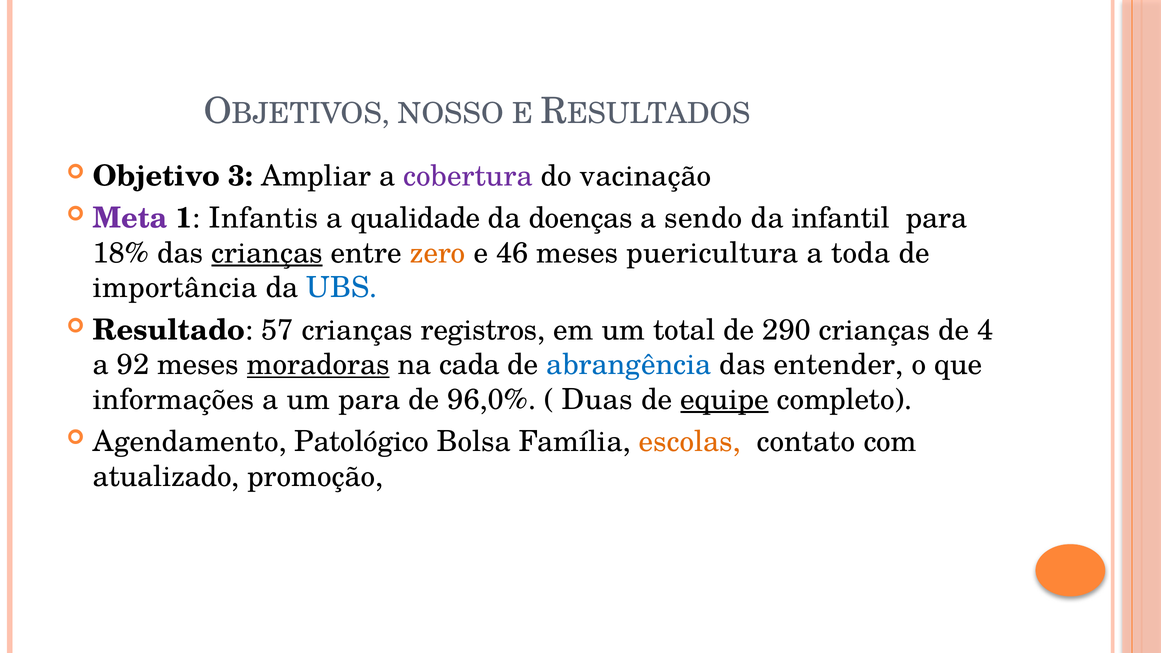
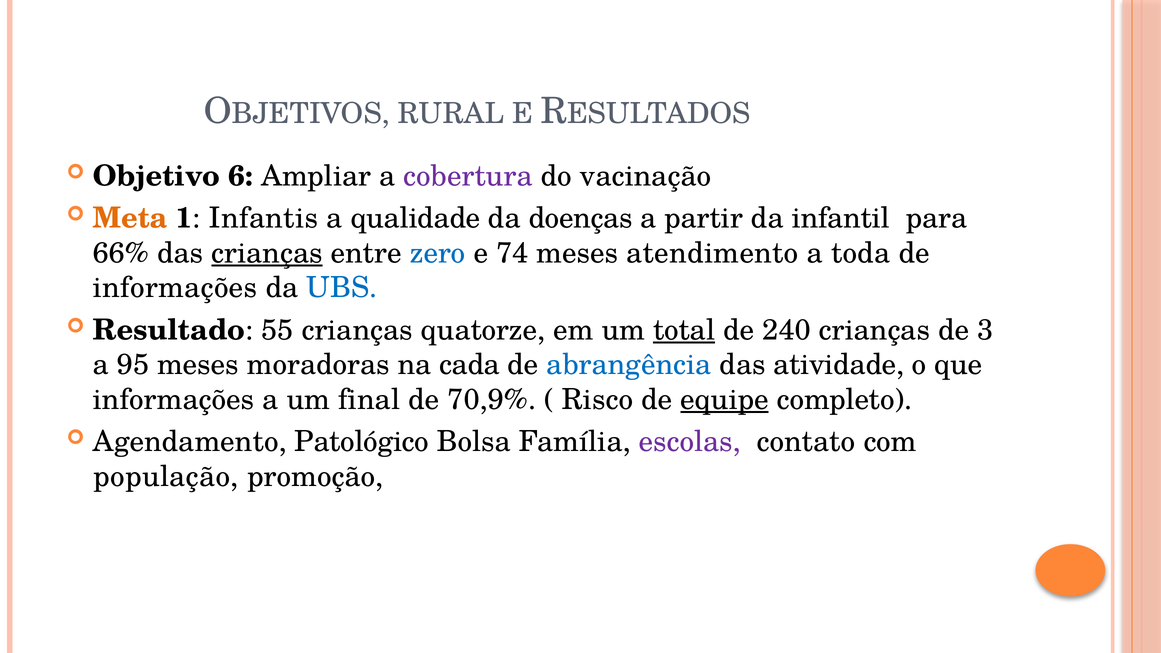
NOSSO: NOSSO -> RURAL
3: 3 -> 6
Meta colour: purple -> orange
sendo: sendo -> partir
18%: 18% -> 66%
zero colour: orange -> blue
46: 46 -> 74
puericultura: puericultura -> atendimento
importância at (175, 288): importância -> informações
57: 57 -> 55
registros: registros -> quatorze
total underline: none -> present
290: 290 -> 240
4: 4 -> 3
92: 92 -> 95
moradoras underline: present -> none
entender: entender -> atividade
um para: para -> final
96,0%: 96,0% -> 70,9%
Duas: Duas -> Risco
escolas colour: orange -> purple
atualizado: atualizado -> população
